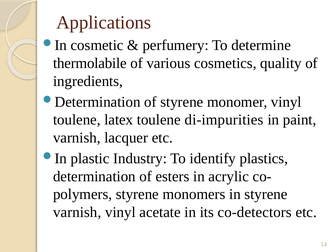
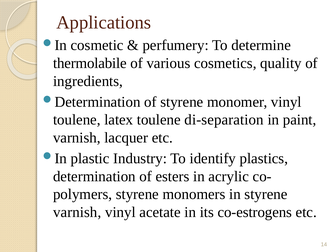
di-impurities: di-impurities -> di-separation
co-detectors: co-detectors -> co-estrogens
